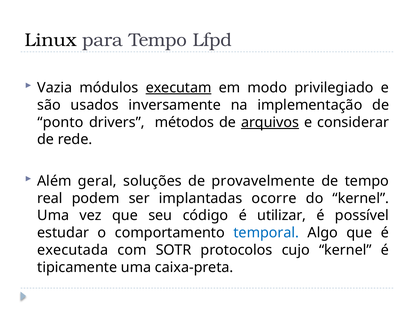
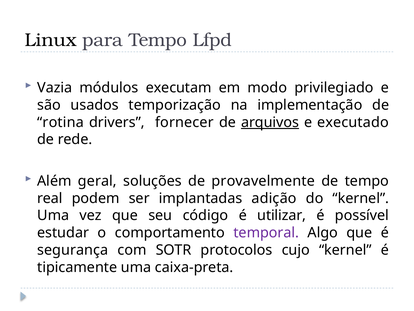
executam underline: present -> none
inversamente: inversamente -> temporização
ponto: ponto -> rotina
métodos: métodos -> fornecer
considerar: considerar -> executado
ocorre: ocorre -> adição
temporal colour: blue -> purple
executada: executada -> segurança
